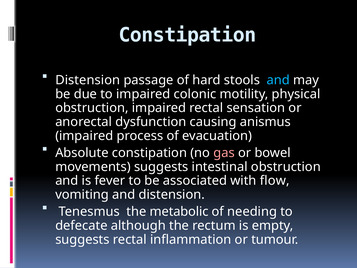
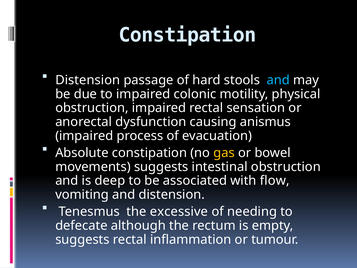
gas colour: pink -> yellow
fever: fever -> deep
metabolic: metabolic -> excessive
